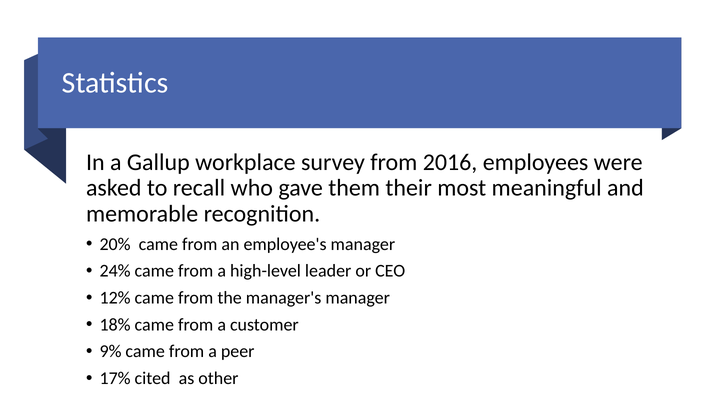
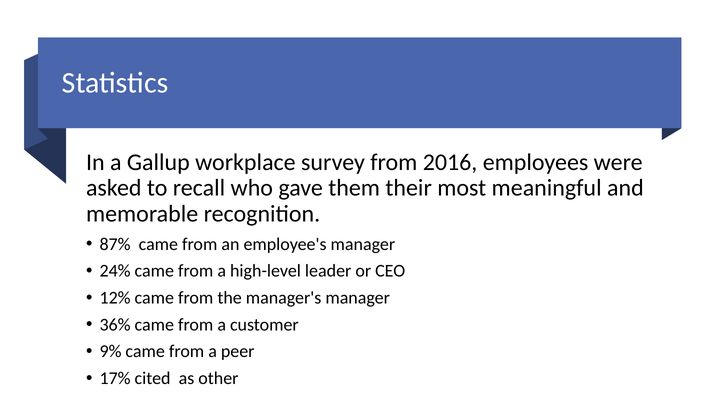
20%: 20% -> 87%
18%: 18% -> 36%
